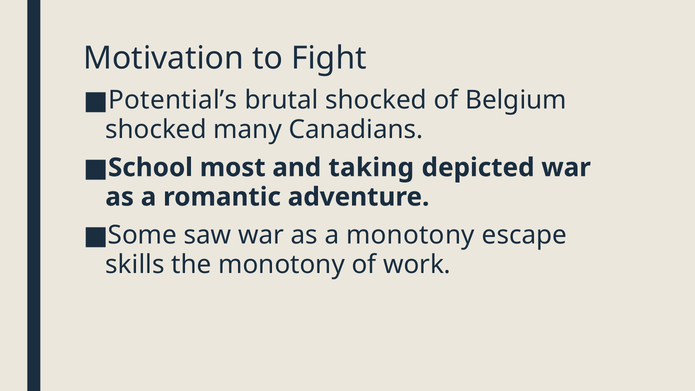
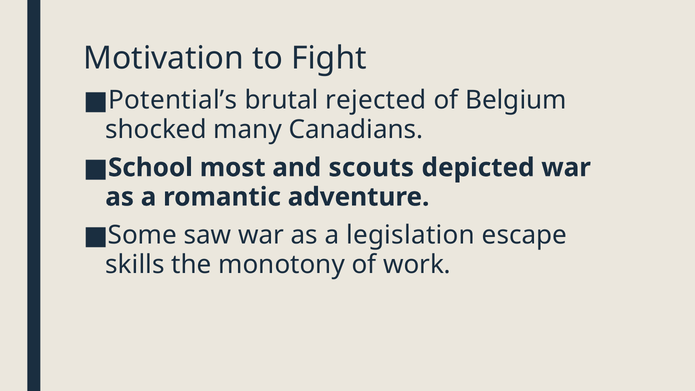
brutal shocked: shocked -> rejected
taking: taking -> scouts
a monotony: monotony -> legislation
